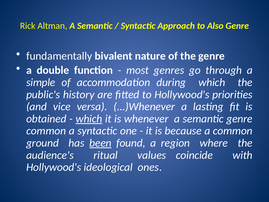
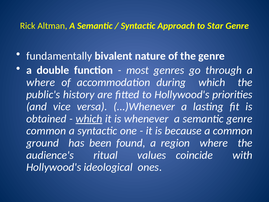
Also: Also -> Star
simple at (41, 82): simple -> where
been underline: present -> none
